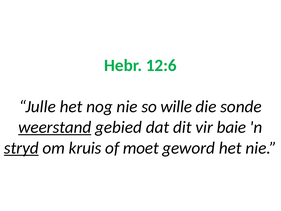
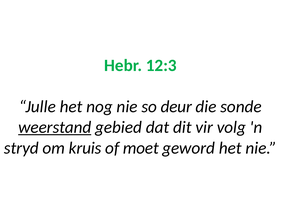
12:6: 12:6 -> 12:3
wille: wille -> deur
baie: baie -> volg
stryd underline: present -> none
